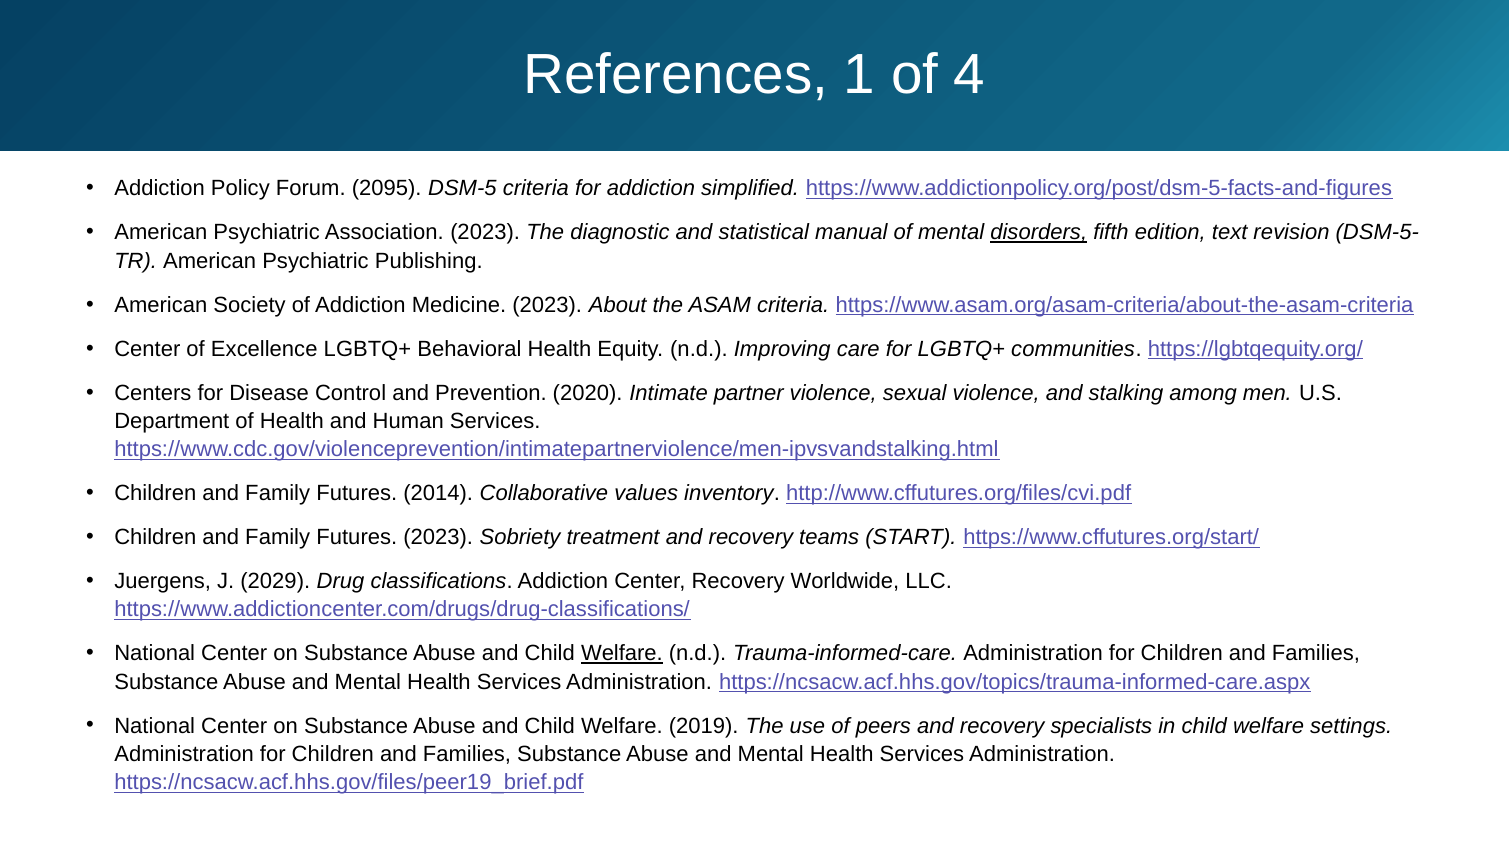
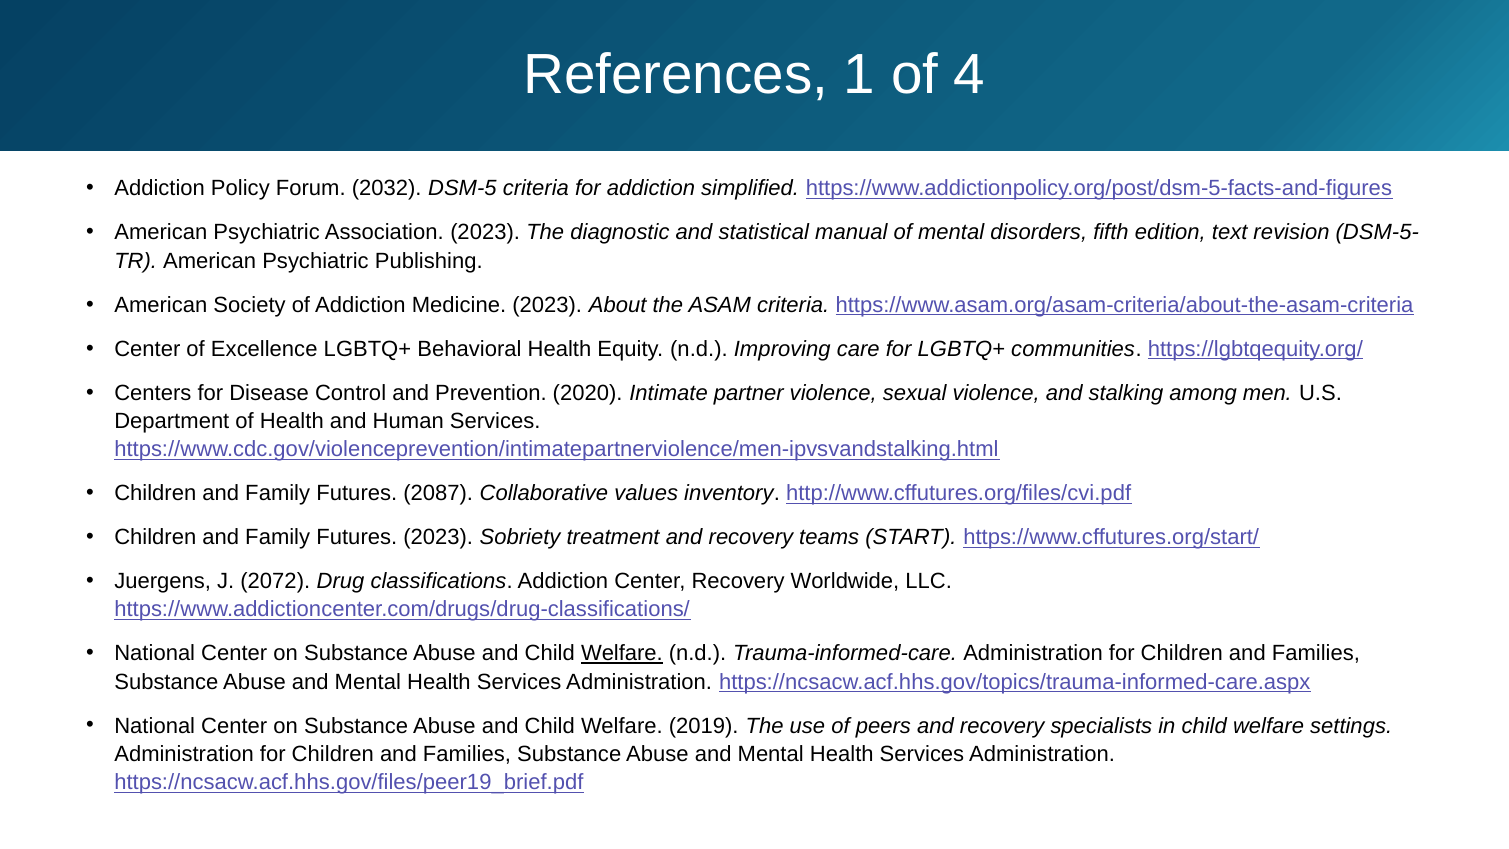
2095: 2095 -> 2032
disorders underline: present -> none
2014: 2014 -> 2087
2029: 2029 -> 2072
